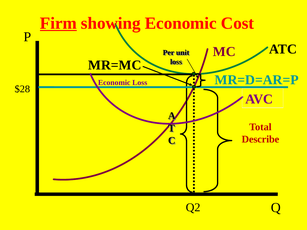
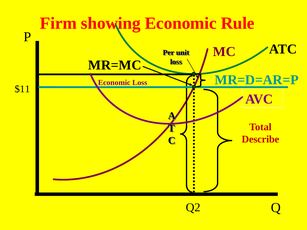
Firm underline: present -> none
Cost: Cost -> Rule
$28: $28 -> $11
